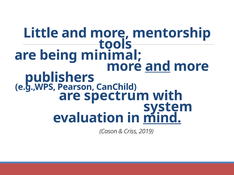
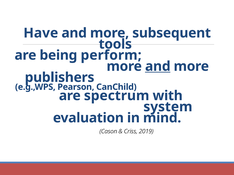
Little: Little -> Have
mentorship: mentorship -> subsequent
minimal: minimal -> perform
mind underline: present -> none
